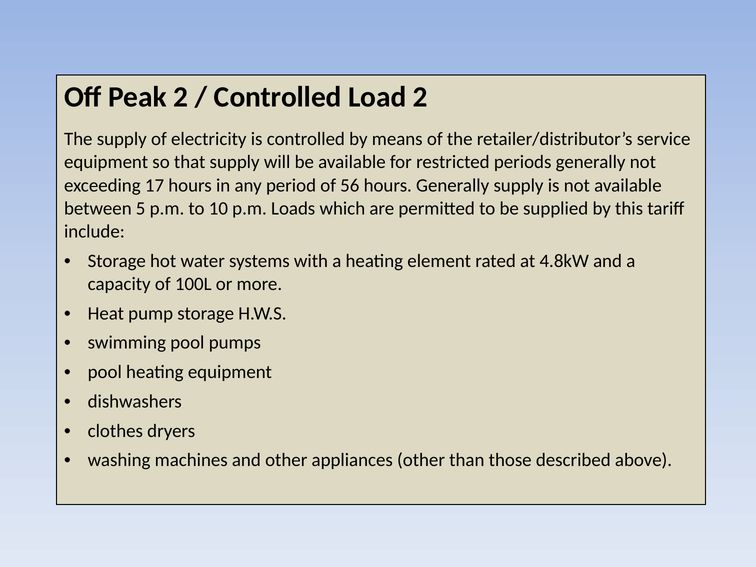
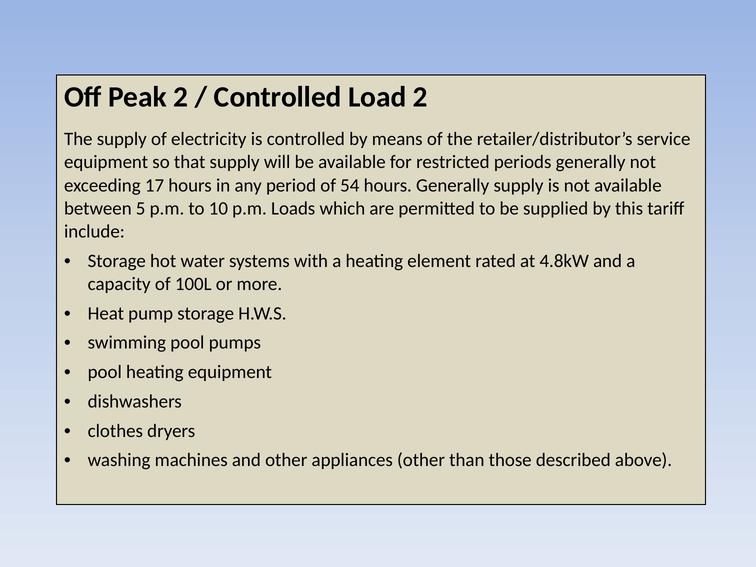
56: 56 -> 54
